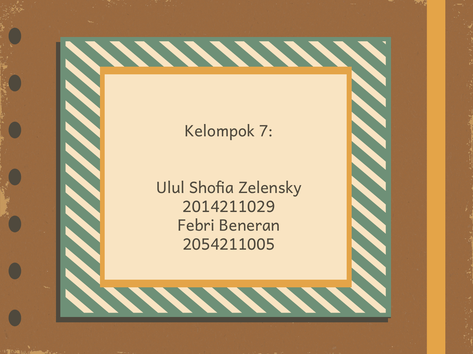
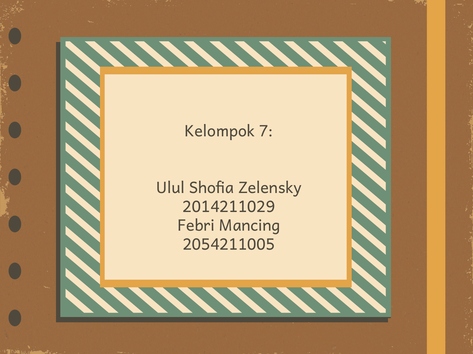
Beneran: Beneran -> Mancing
